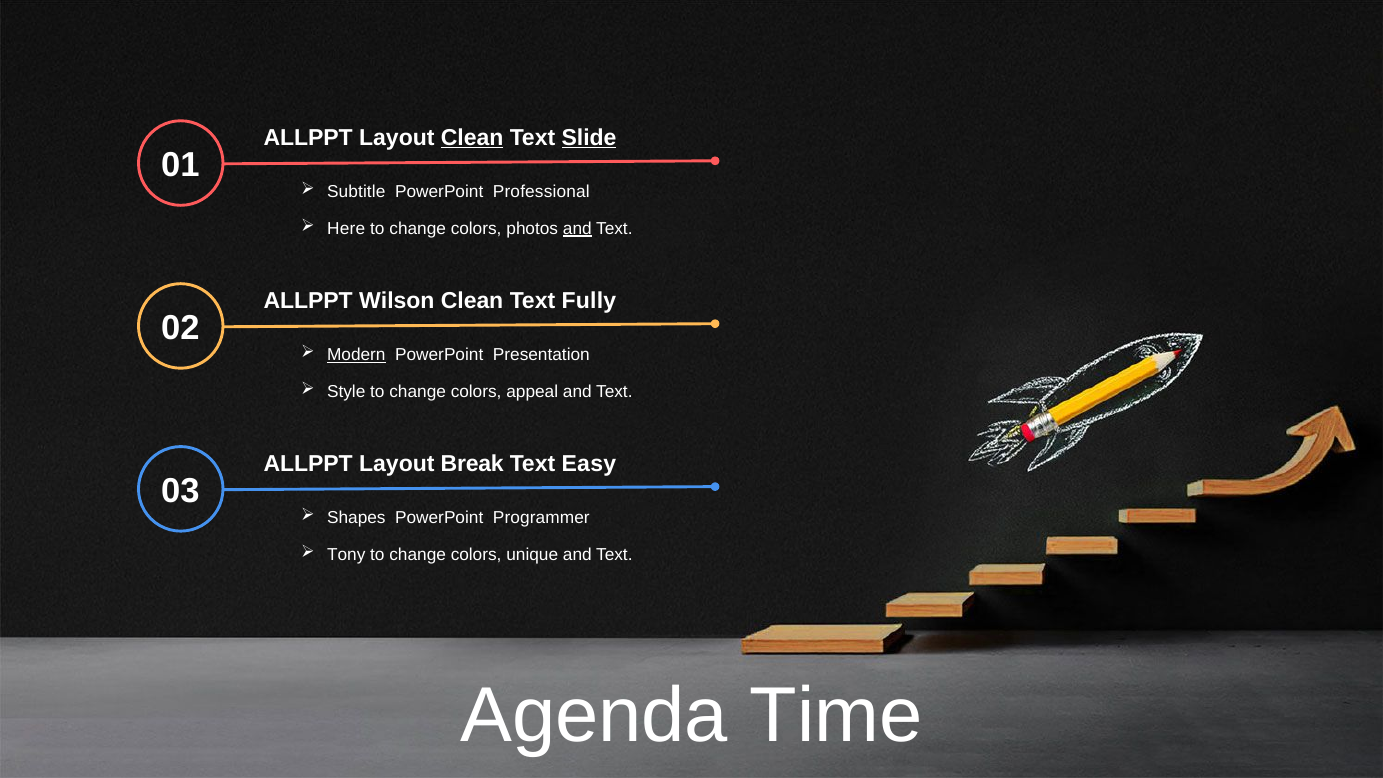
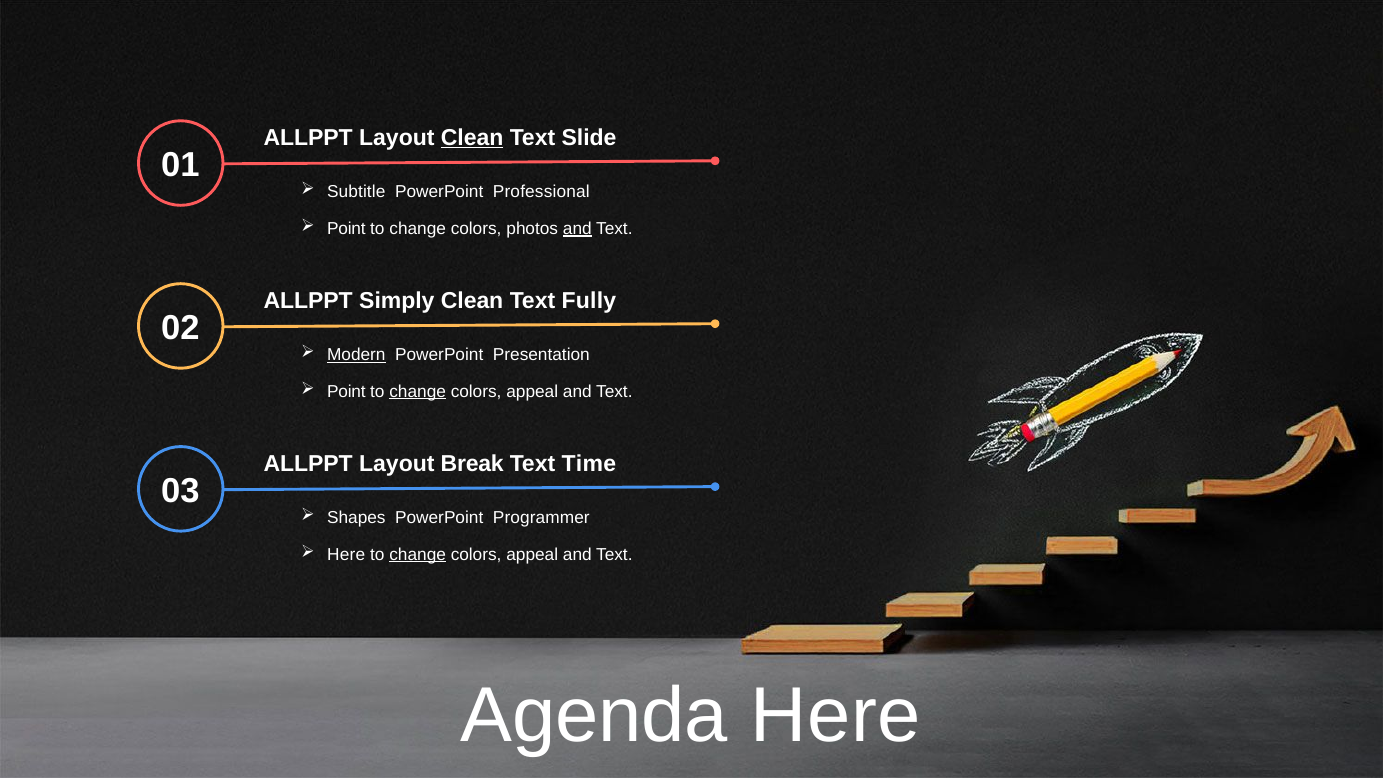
Slide underline: present -> none
Here at (346, 229): Here -> Point
Wilson: Wilson -> Simply
Style at (346, 391): Style -> Point
change at (418, 391) underline: none -> present
Easy: Easy -> Time
Tony at (346, 554): Tony -> Here
change at (418, 554) underline: none -> present
unique at (532, 554): unique -> appeal
Agenda Time: Time -> Here
